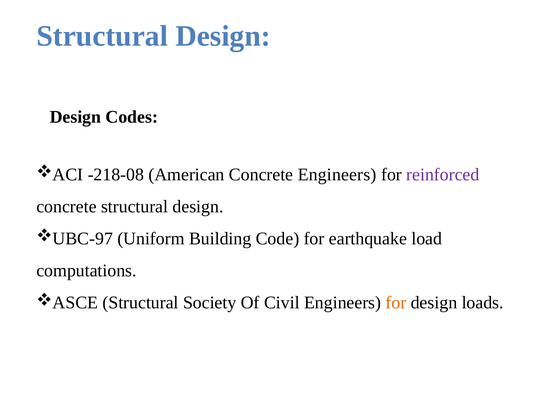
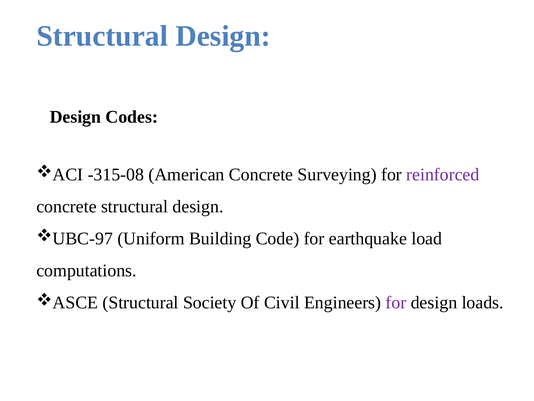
-218-08: -218-08 -> -315-08
Concrete Engineers: Engineers -> Surveying
for at (396, 302) colour: orange -> purple
